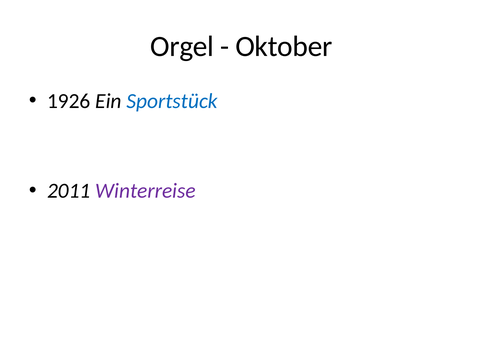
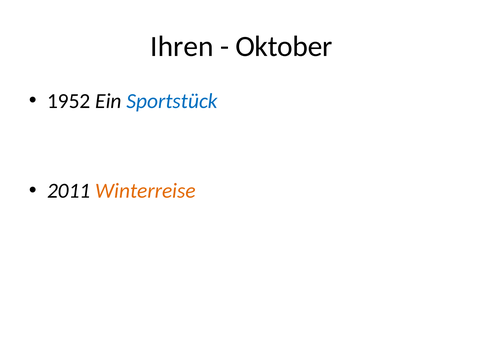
Orgel: Orgel -> Ihren
1926: 1926 -> 1952
Winterreise colour: purple -> orange
